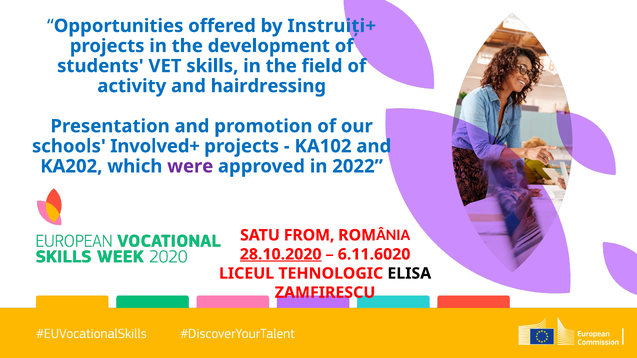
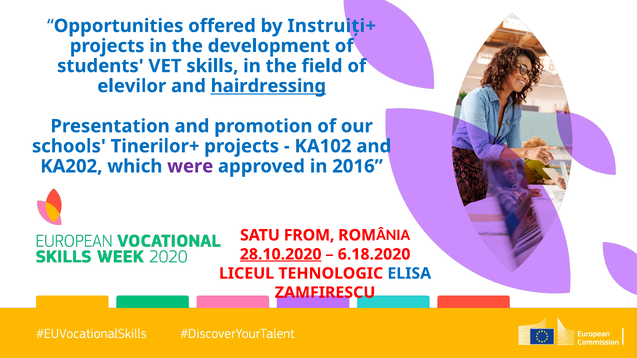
activity: activity -> elevilor
hairdressing underline: none -> present
Involved+: Involved+ -> Tinerilor+
2022: 2022 -> 2016
6.11.6020: 6.11.6020 -> 6.18.2020
ELISA colour: black -> blue
